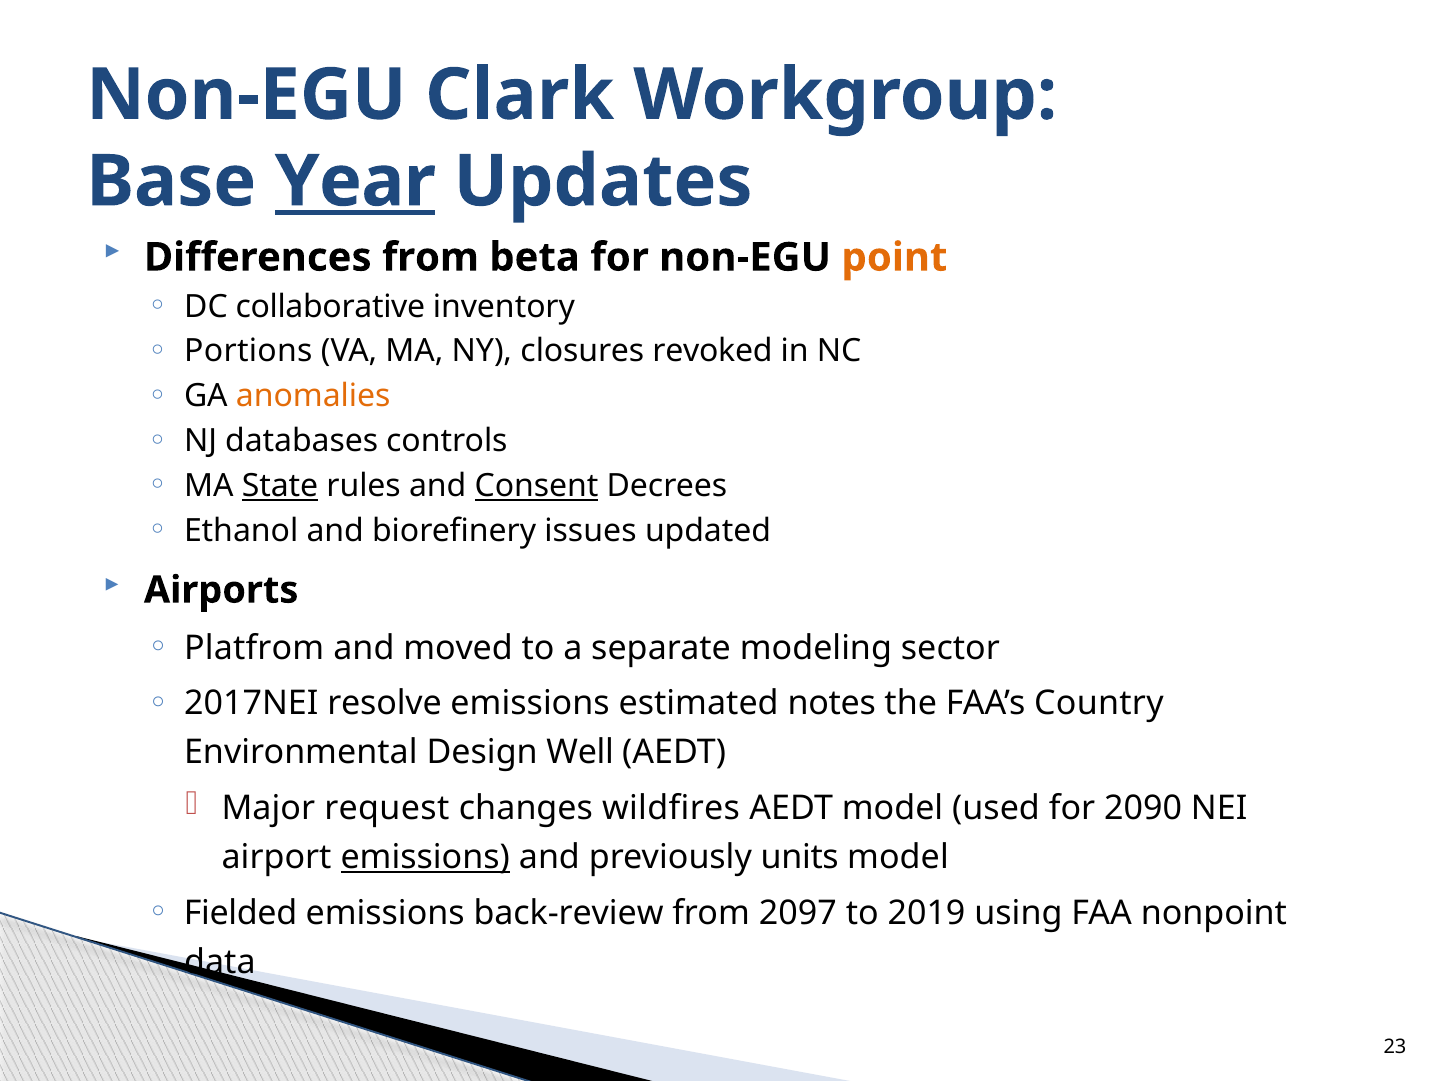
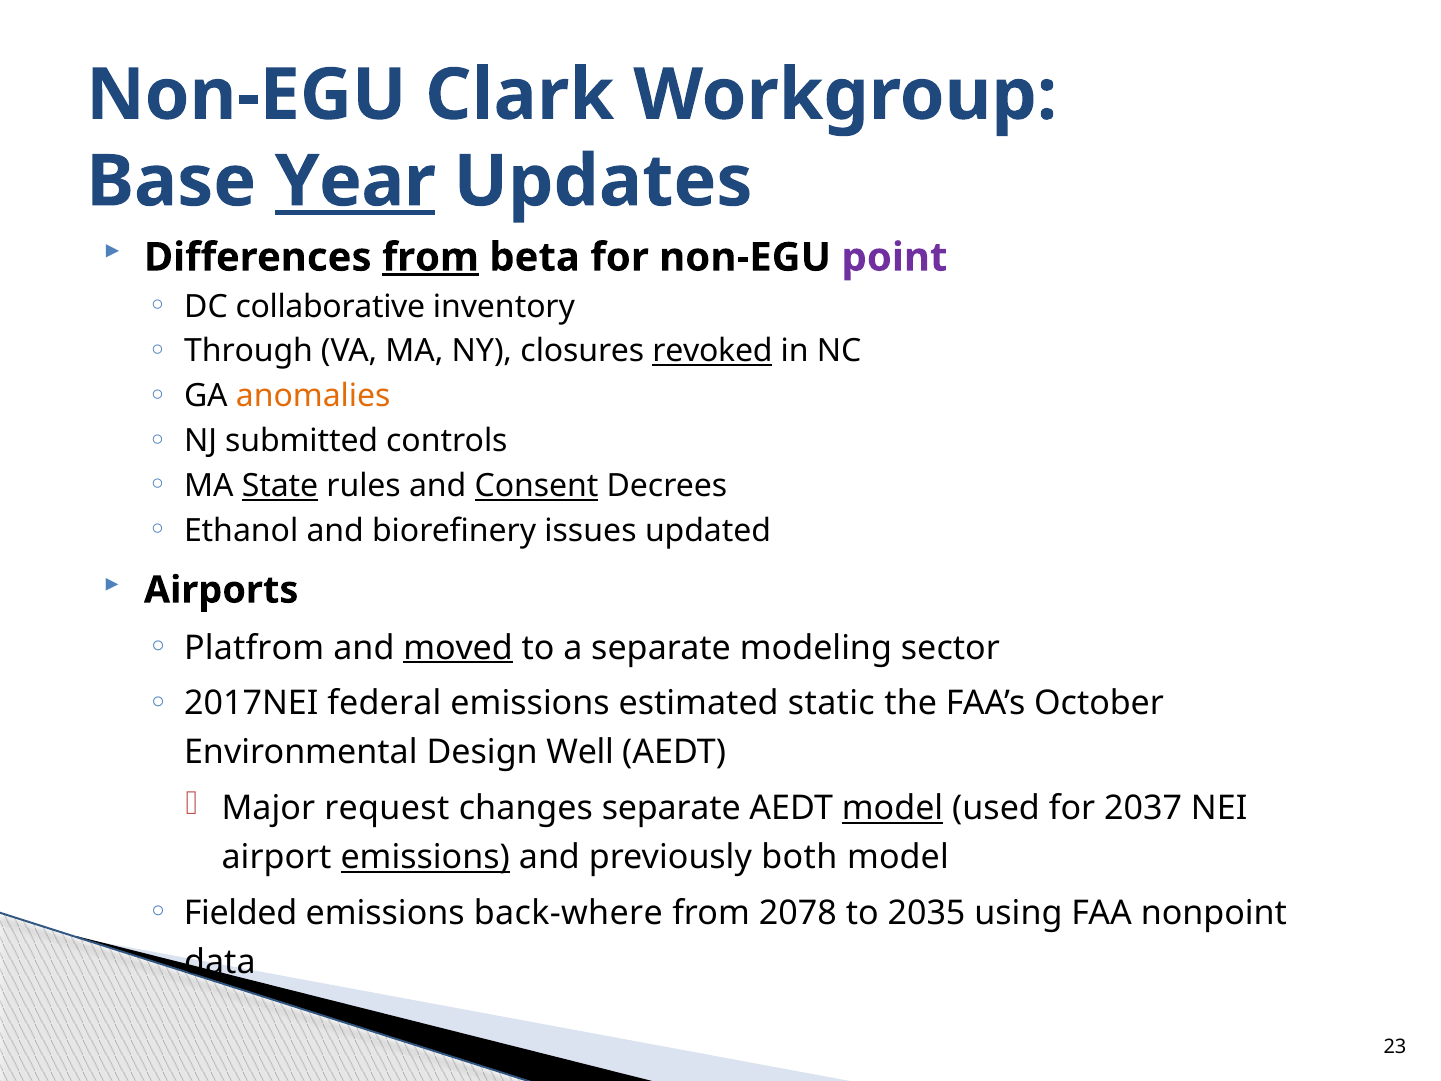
from at (430, 257) underline: none -> present
point colour: orange -> purple
Portions: Portions -> Through
revoked underline: none -> present
databases: databases -> submitted
moved underline: none -> present
resolve: resolve -> federal
notes: notes -> static
Country: Country -> October
changes wildfires: wildfires -> separate
model at (893, 808) underline: none -> present
2090: 2090 -> 2037
units: units -> both
back-review: back-review -> back-where
2097: 2097 -> 2078
2019: 2019 -> 2035
